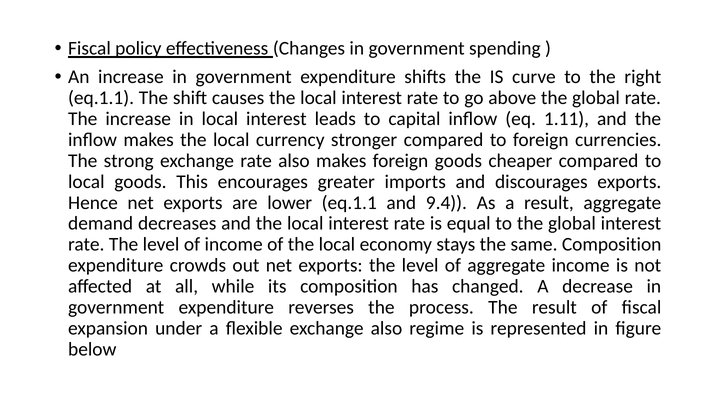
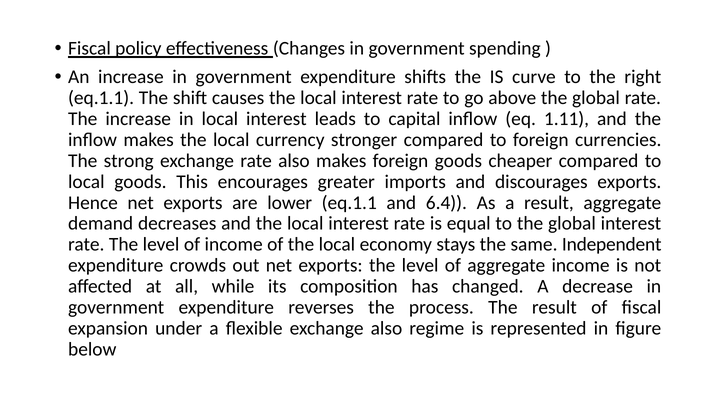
9.4: 9.4 -> 6.4
same Composition: Composition -> Independent
